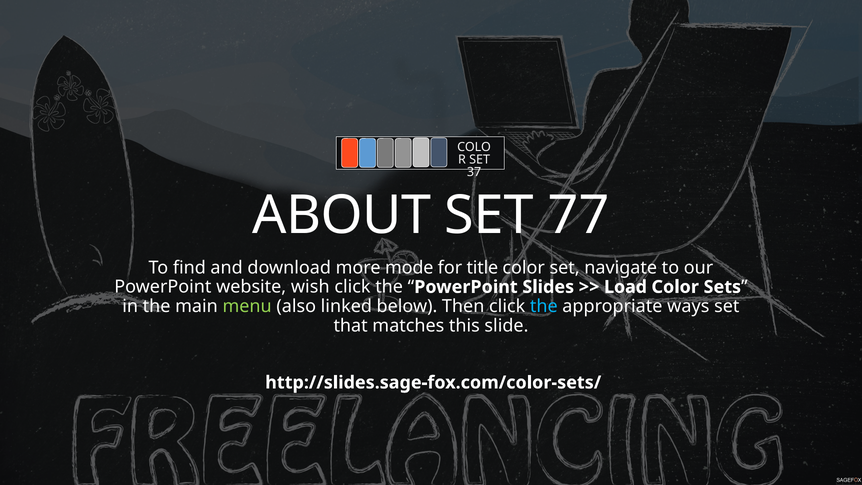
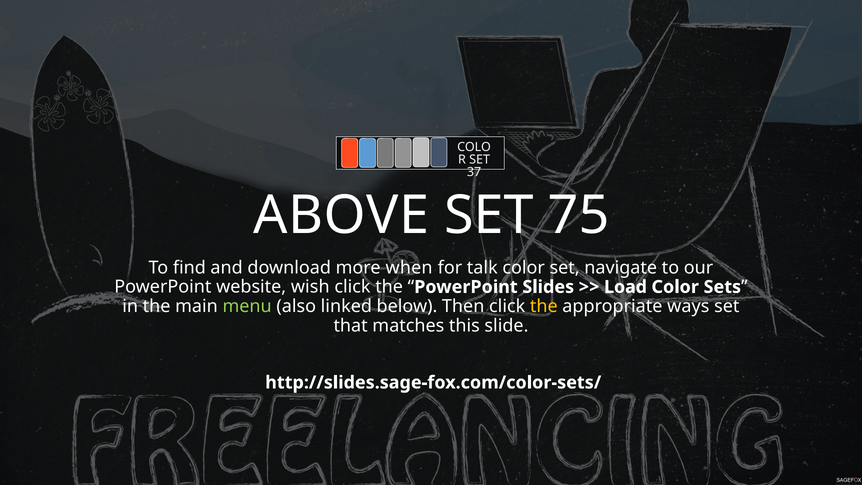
ABOUT: ABOUT -> ABOVE
77: 77 -> 75
mode: mode -> when
title: title -> talk
the at (544, 306) colour: light blue -> yellow
